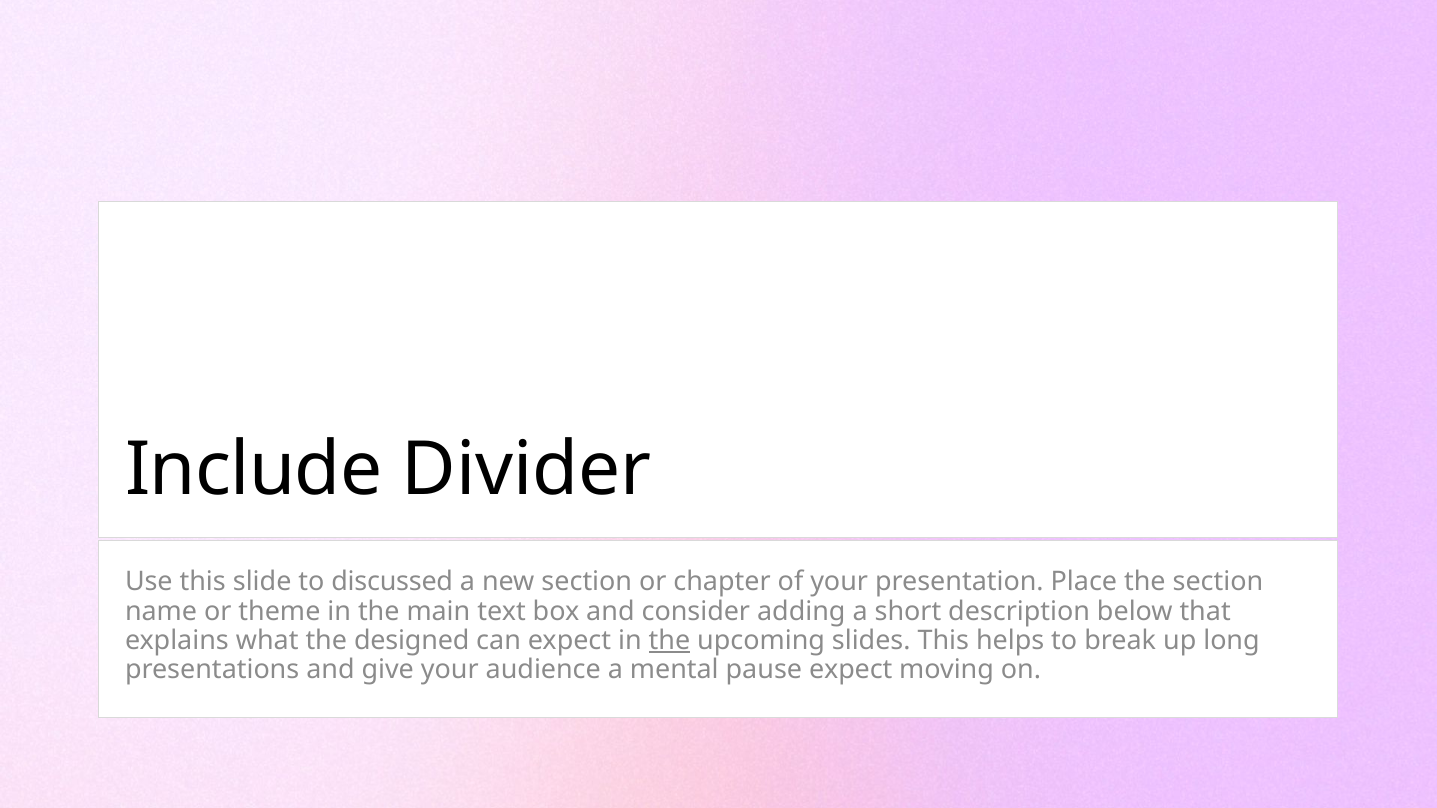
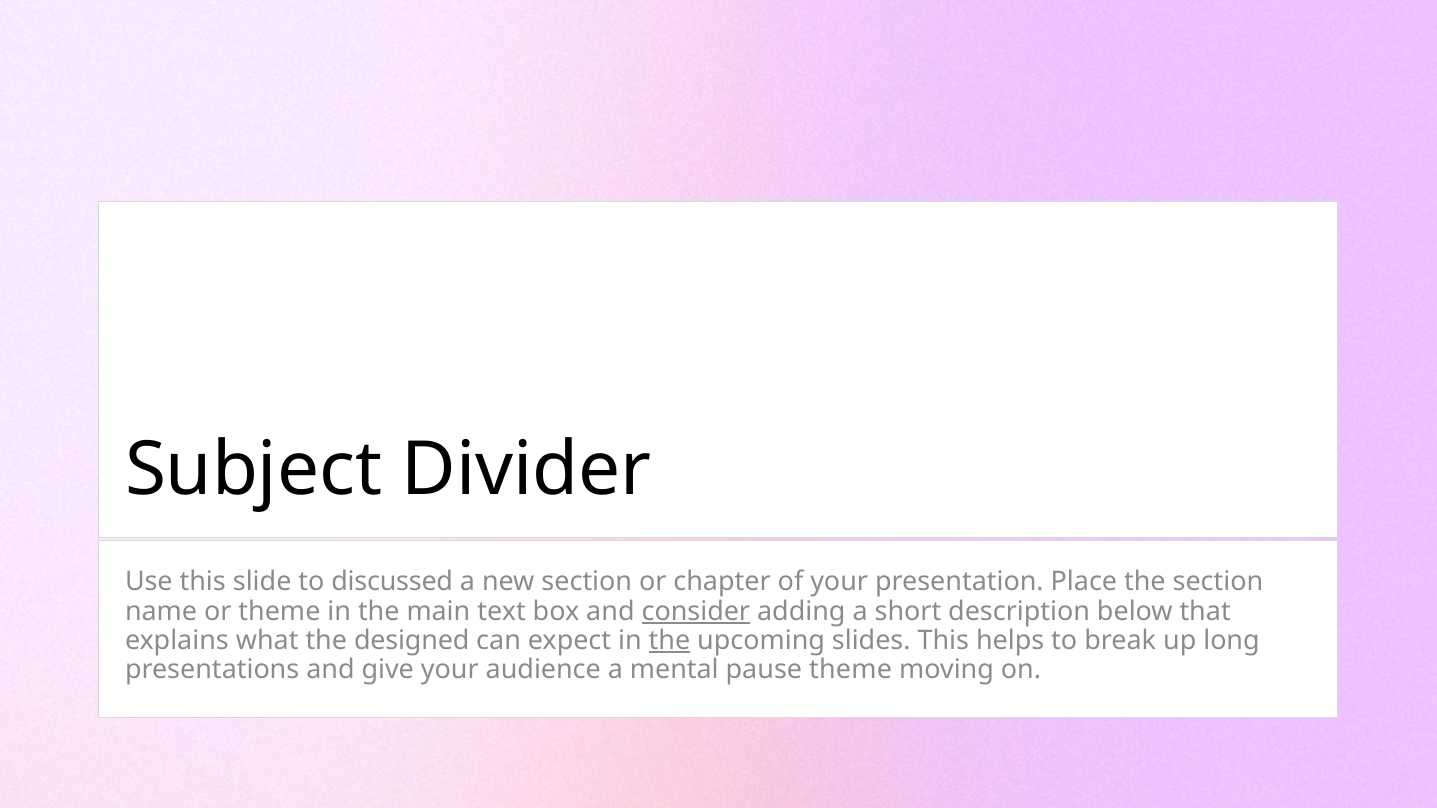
Include: Include -> Subject
consider underline: none -> present
pause expect: expect -> theme
